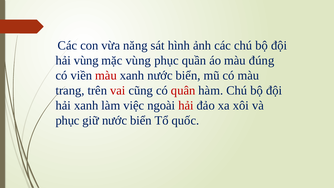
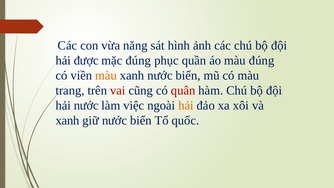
hải vùng: vùng -> được
mặc vùng: vùng -> đúng
màu at (106, 75) colour: red -> orange
hải xanh: xanh -> nước
hải at (186, 105) colour: red -> orange
phục at (67, 121): phục -> xanh
